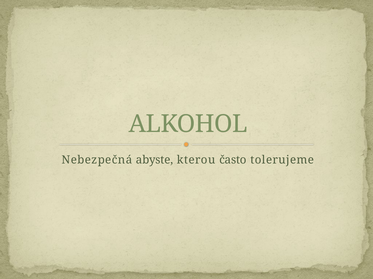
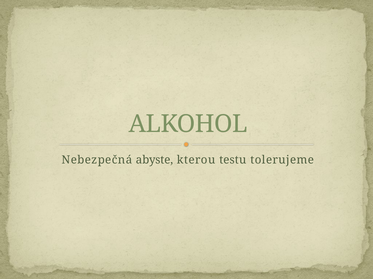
často: často -> testu
